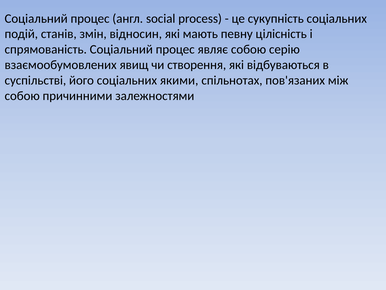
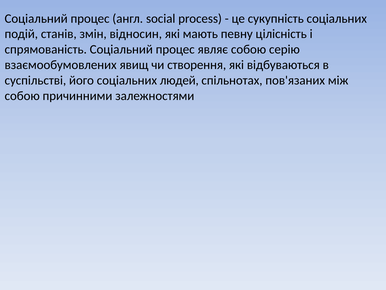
якими: якими -> людей
